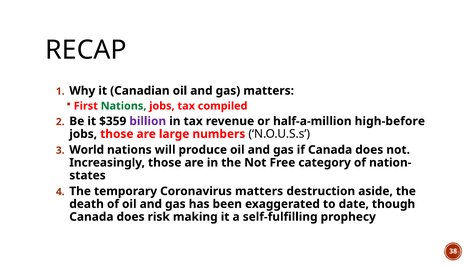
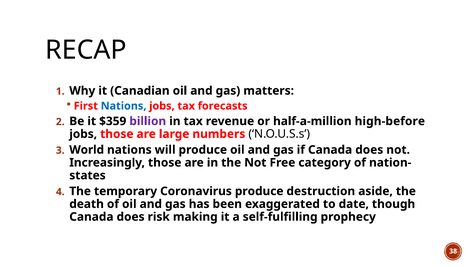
Nations at (124, 106) colour: green -> blue
compiled: compiled -> forecasts
Coronavirus matters: matters -> produce
